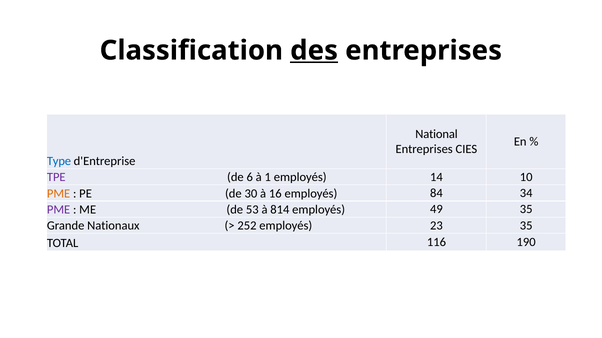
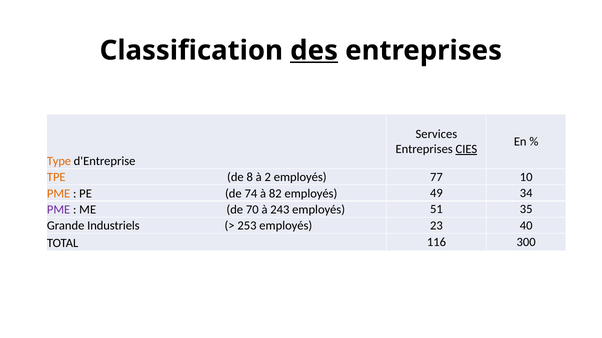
National: National -> Services
CIES underline: none -> present
Type colour: blue -> orange
TPE colour: purple -> orange
6: 6 -> 8
1: 1 -> 2
14: 14 -> 77
30: 30 -> 74
16: 16 -> 82
84: 84 -> 49
53: 53 -> 70
814: 814 -> 243
49: 49 -> 51
Nationaux: Nationaux -> Industriels
252: 252 -> 253
23 35: 35 -> 40
190: 190 -> 300
